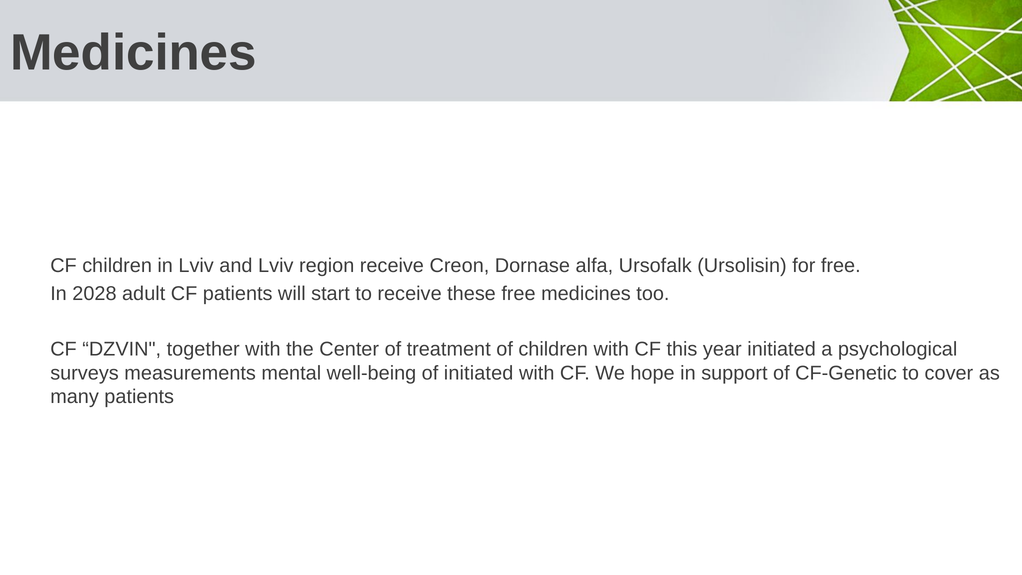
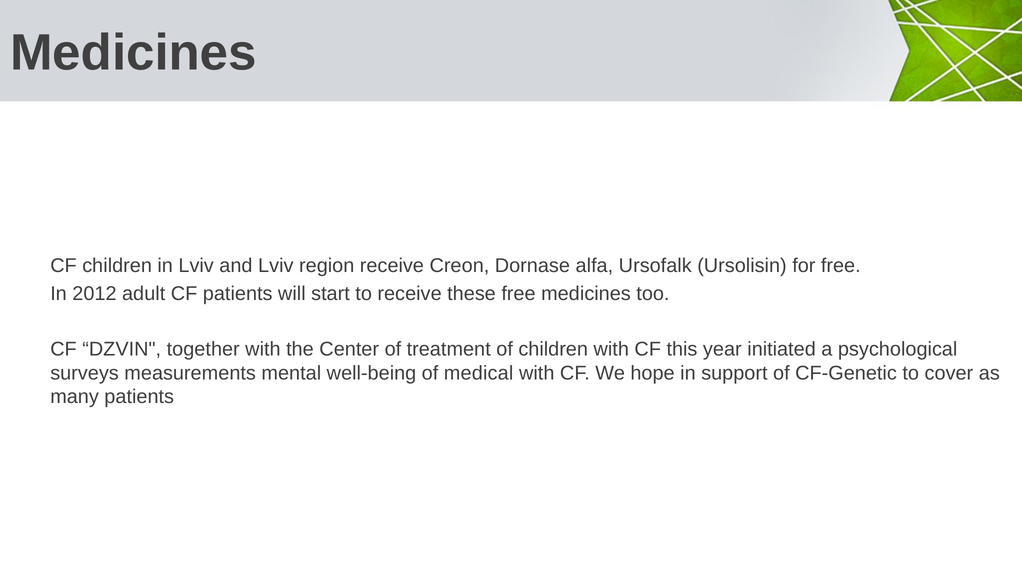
2028: 2028 -> 2012
of initiated: initiated -> medical
